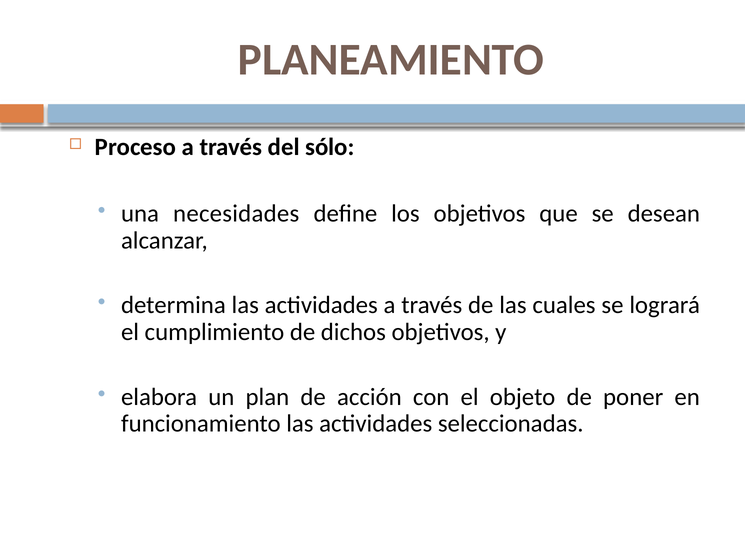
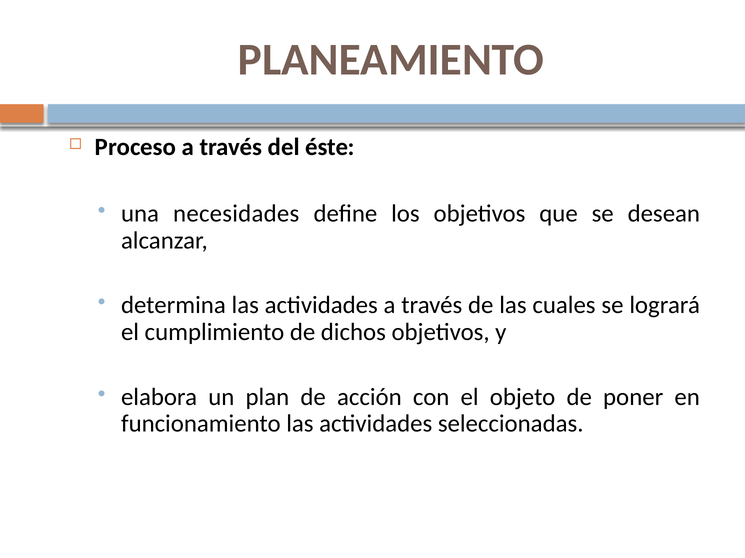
sólo: sólo -> éste
